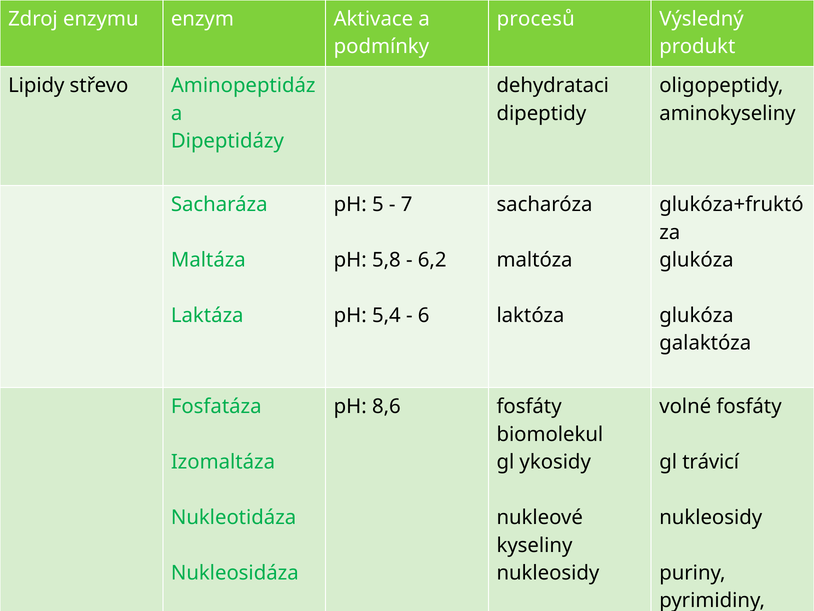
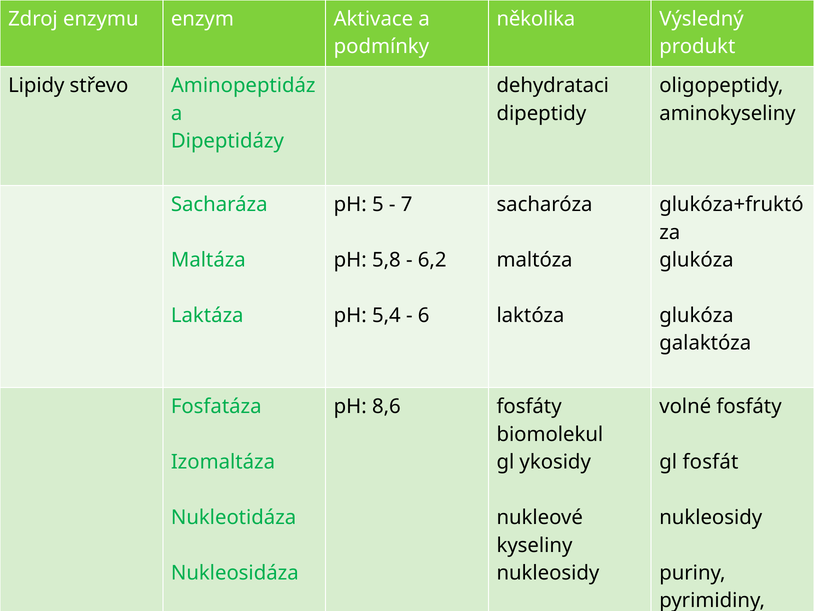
procesů: procesů -> několika
gl trávicí: trávicí -> fosfát
